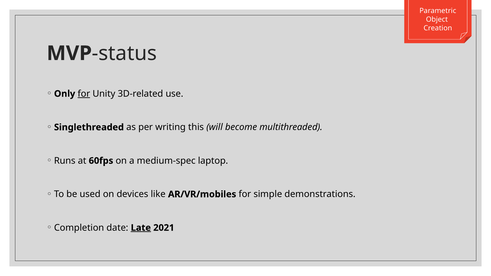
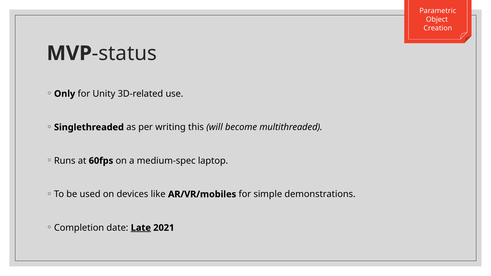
for at (84, 94) underline: present -> none
